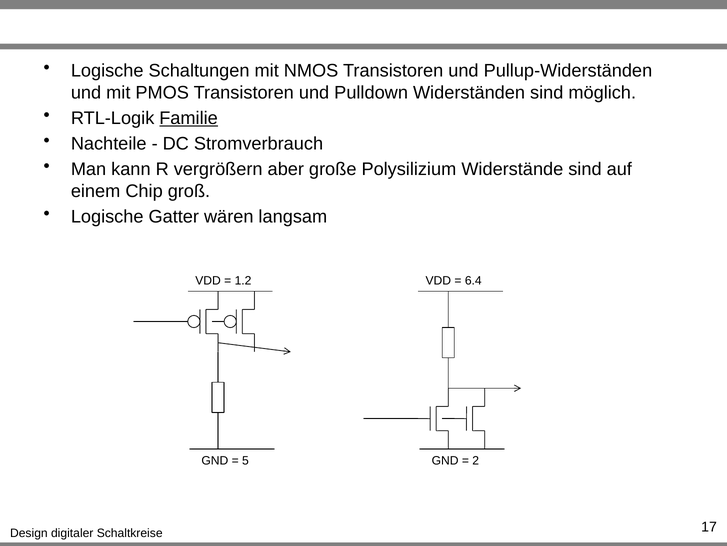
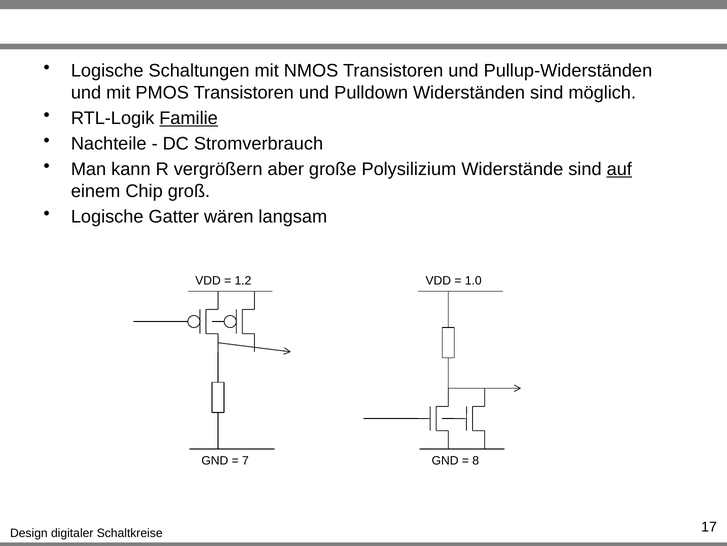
auf underline: none -> present
6.4: 6.4 -> 1.0
5: 5 -> 7
2: 2 -> 8
